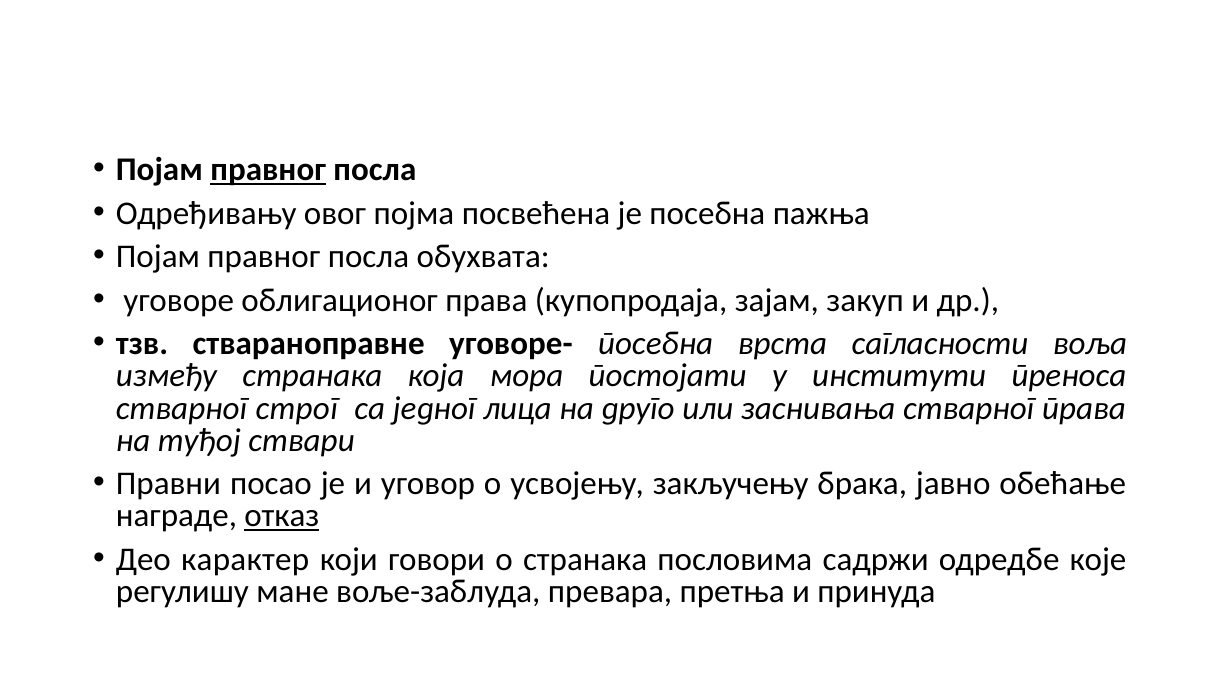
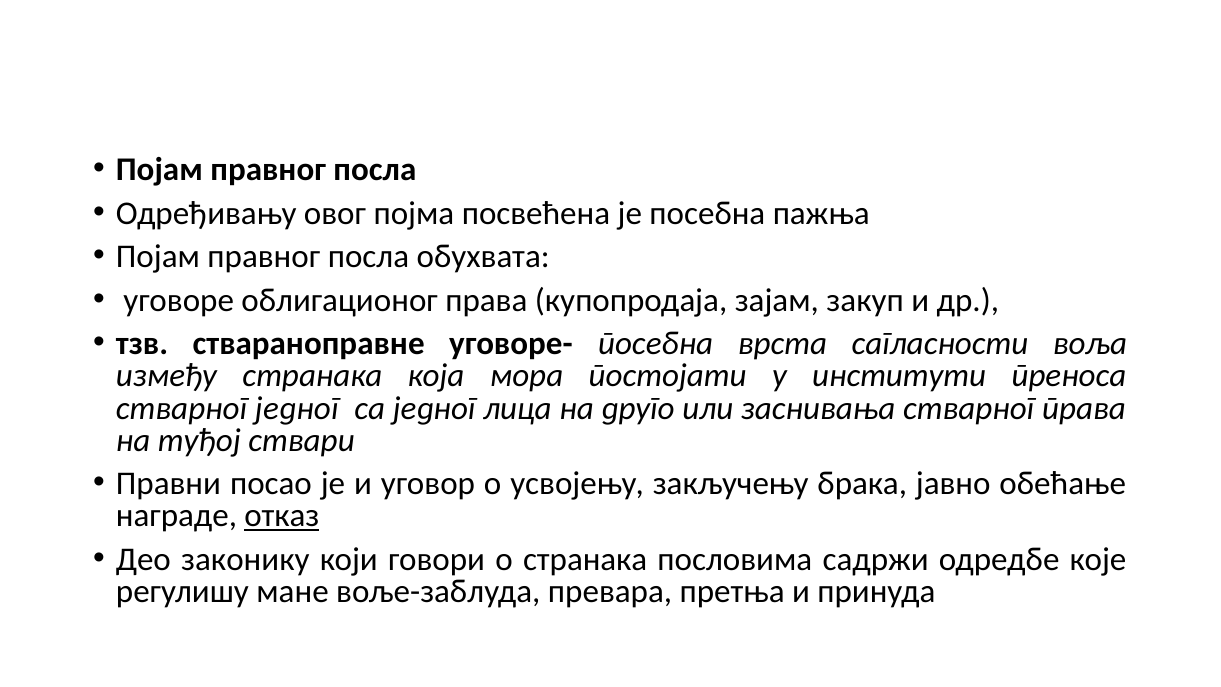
правног at (268, 170) underline: present -> none
стварног строг: строг -> једног
карактер: карактер -> законику
